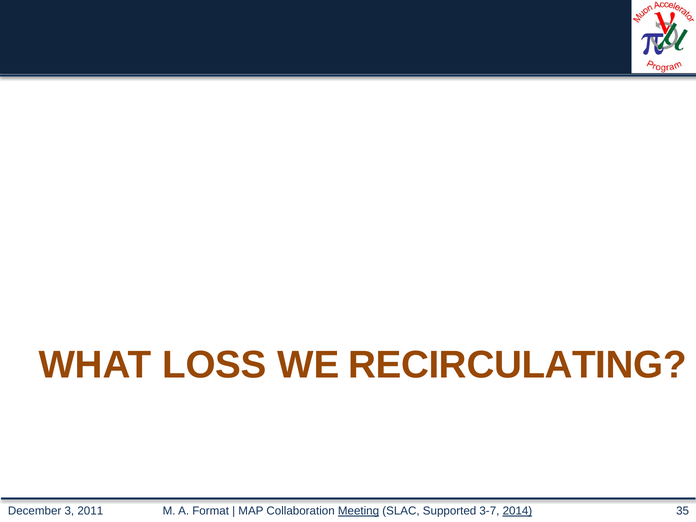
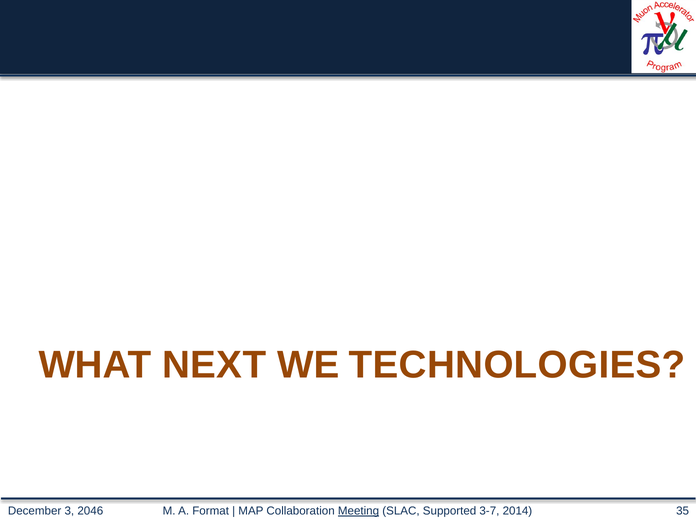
LOSS: LOSS -> NEXT
RECIRCULATING: RECIRCULATING -> TECHNOLOGIES
2011: 2011 -> 2046
2014 underline: present -> none
